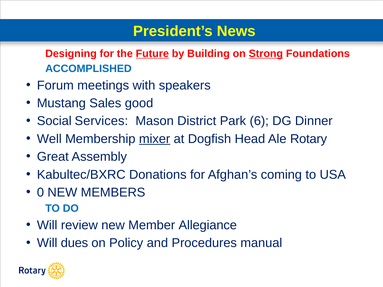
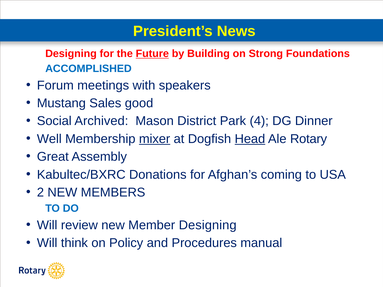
Strong underline: present -> none
Services: Services -> Archived
6: 6 -> 4
Head underline: none -> present
0: 0 -> 2
Member Allegiance: Allegiance -> Designing
dues: dues -> think
